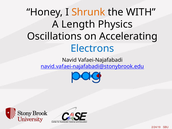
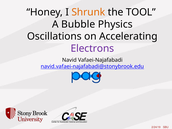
WITH: WITH -> TOOL
Length: Length -> Bubble
Electrons colour: blue -> purple
